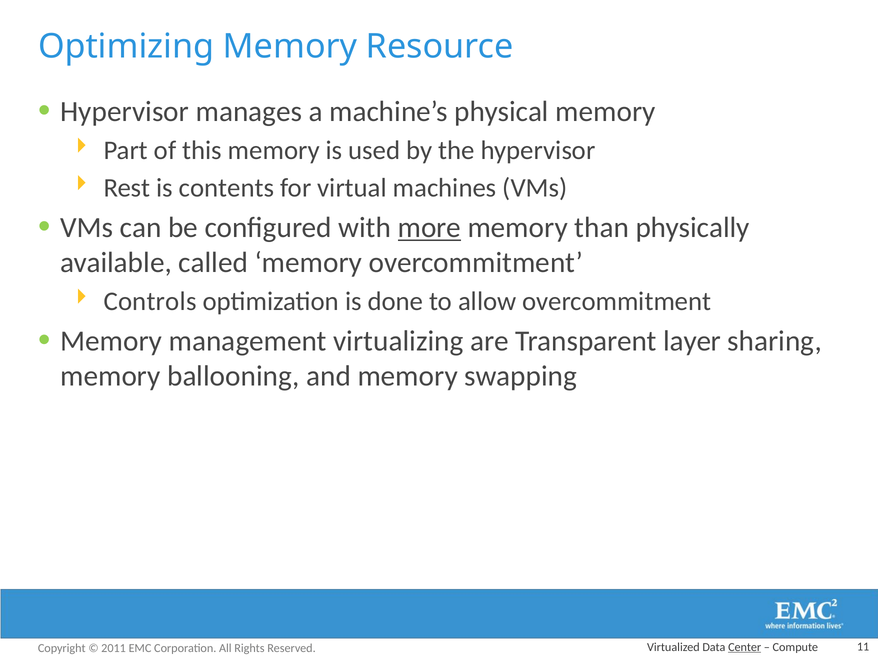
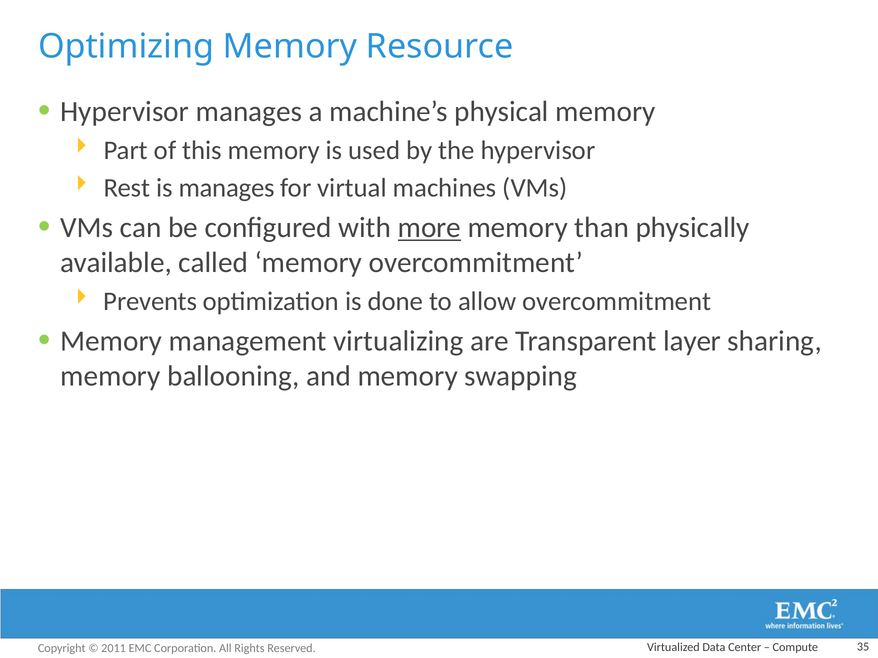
is contents: contents -> manages
Controls: Controls -> Prevents
Center underline: present -> none
11: 11 -> 35
